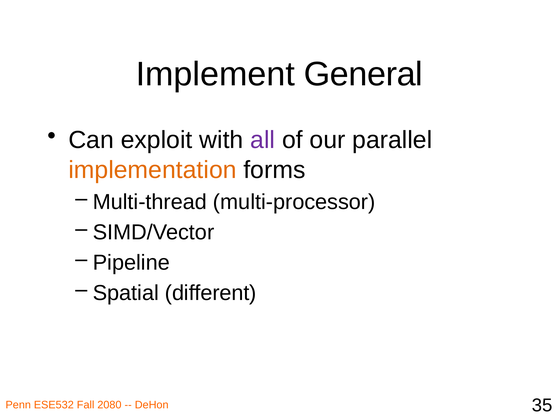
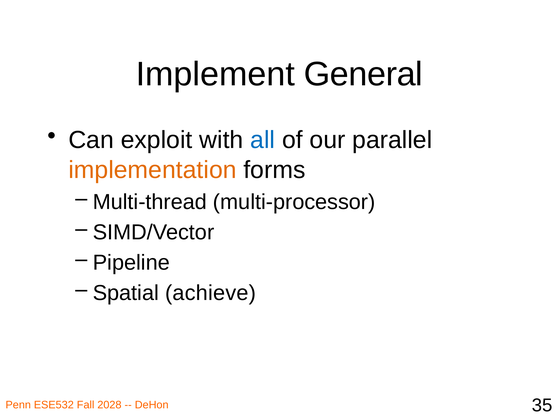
all colour: purple -> blue
different: different -> achieve
2080: 2080 -> 2028
